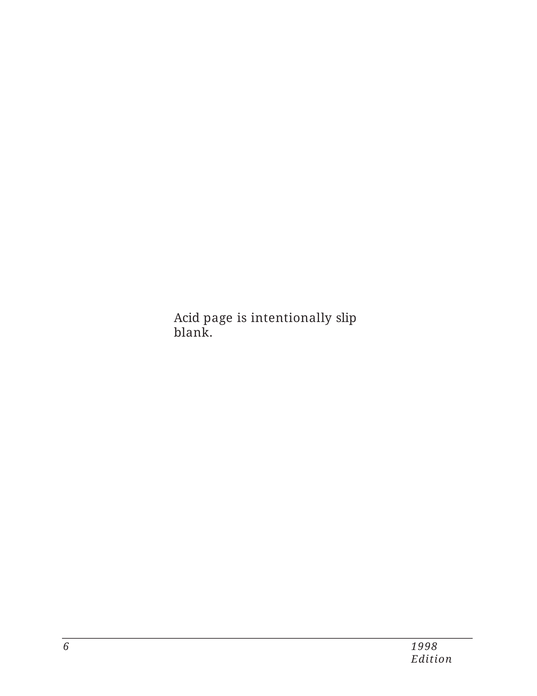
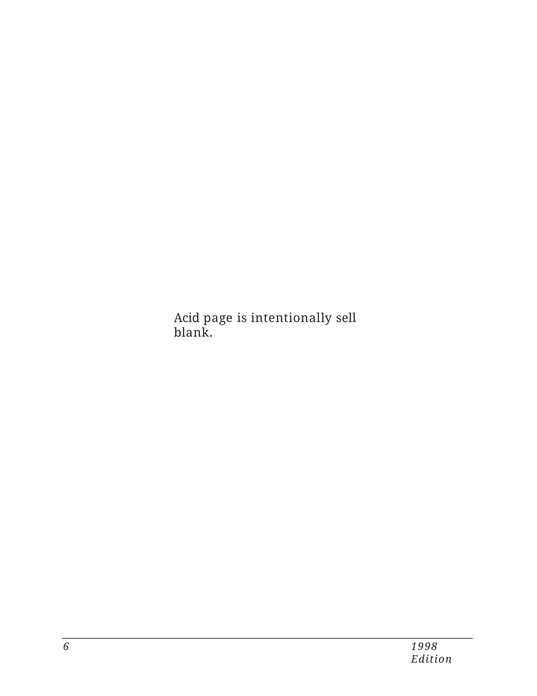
slip: slip -> sell
